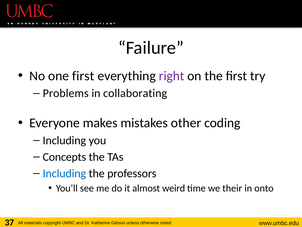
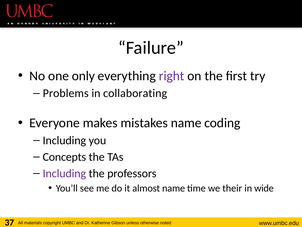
one first: first -> only
mistakes other: other -> name
Including at (64, 173) colour: blue -> purple
almost weird: weird -> name
onto: onto -> wide
